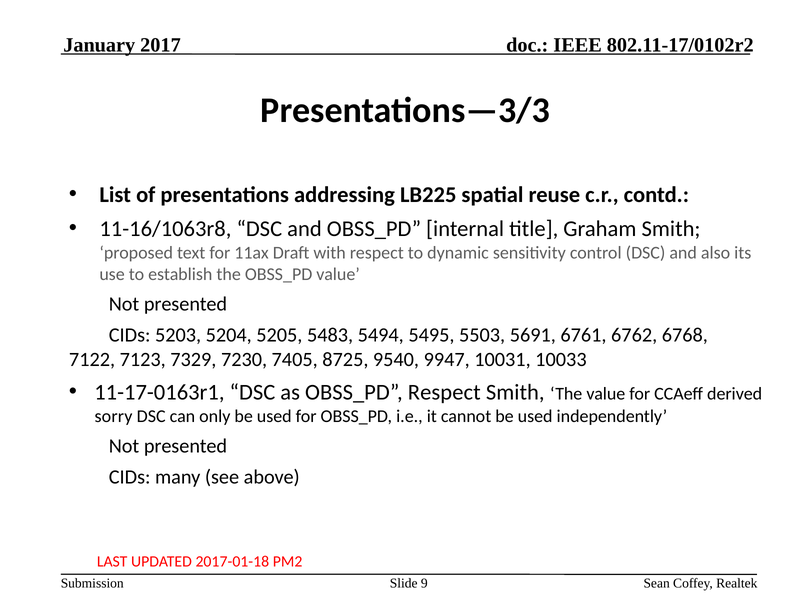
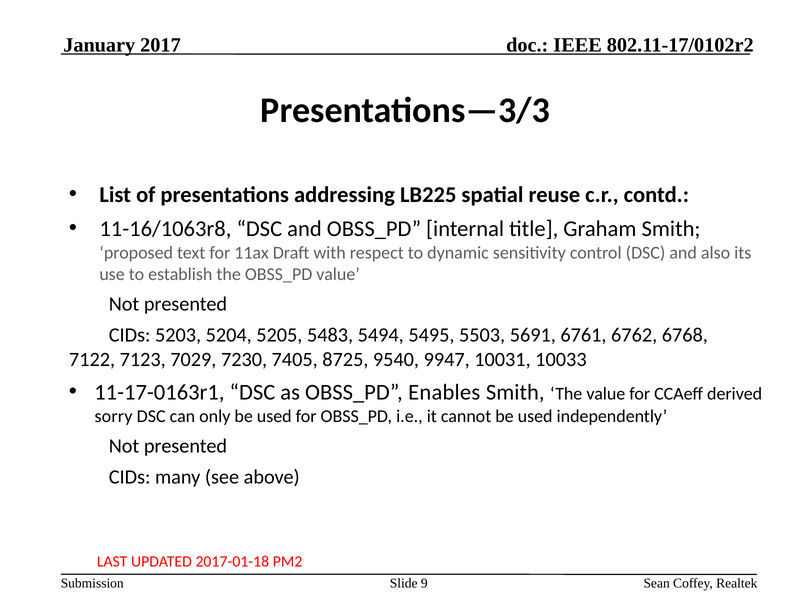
7329: 7329 -> 7029
OBSS_PD Respect: Respect -> Enables
